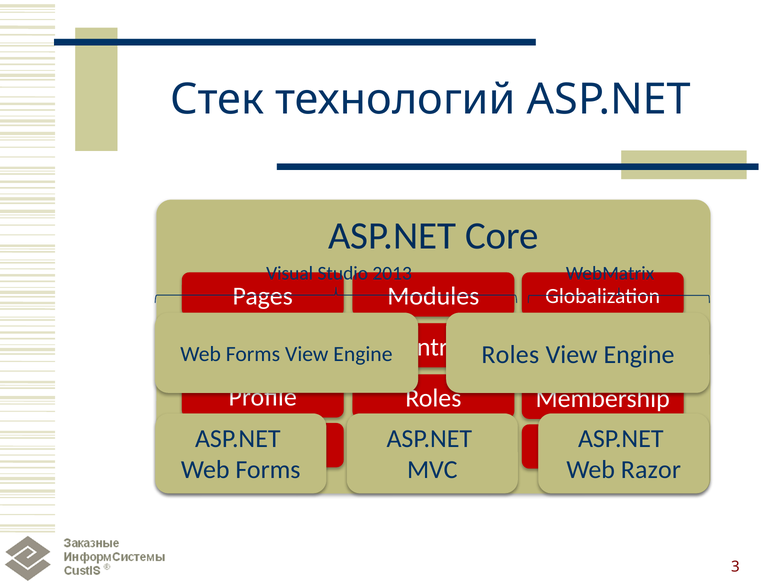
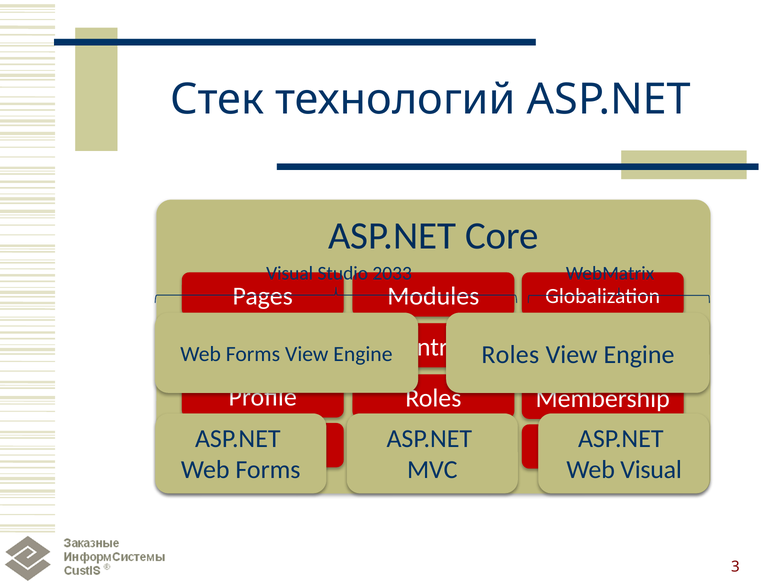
2013: 2013 -> 2033
Web Razor: Razor -> Visual
